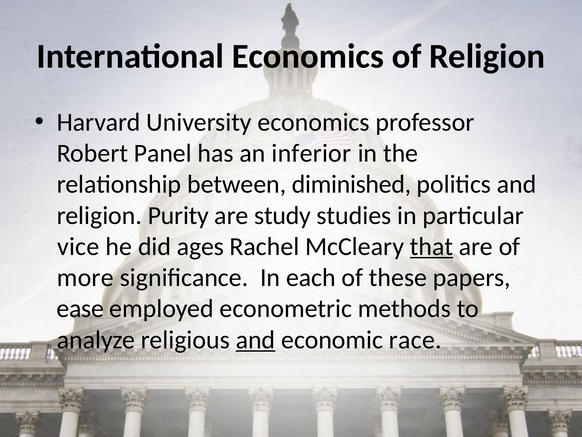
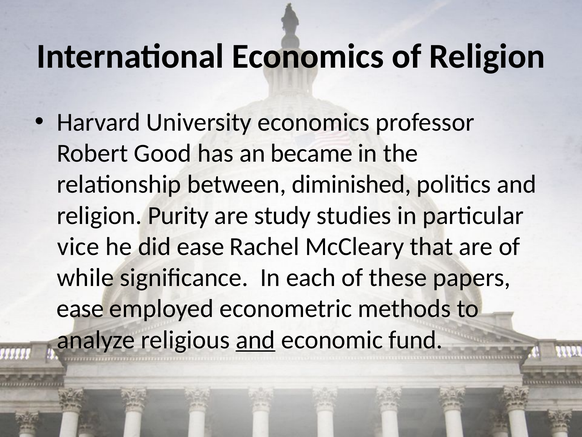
Panel: Panel -> Good
inferior: inferior -> became
did ages: ages -> ease
that underline: present -> none
more: more -> while
race: race -> fund
